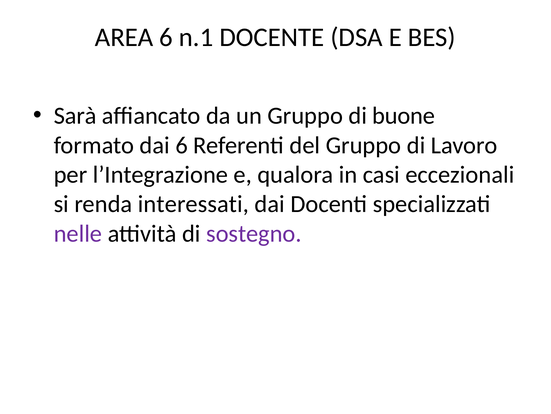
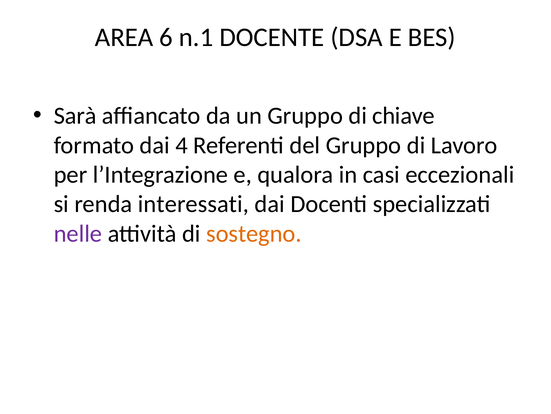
buone: buone -> chiave
dai 6: 6 -> 4
sostegno colour: purple -> orange
